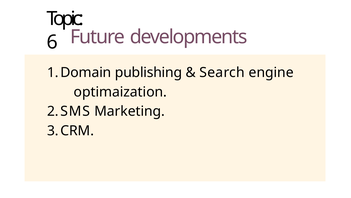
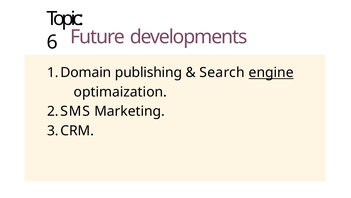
engine underline: none -> present
